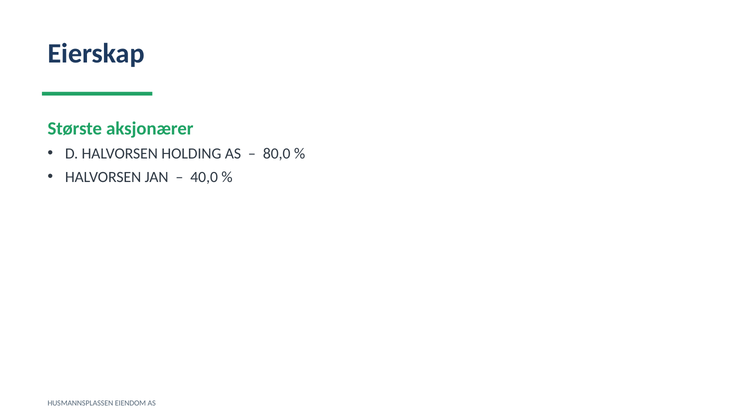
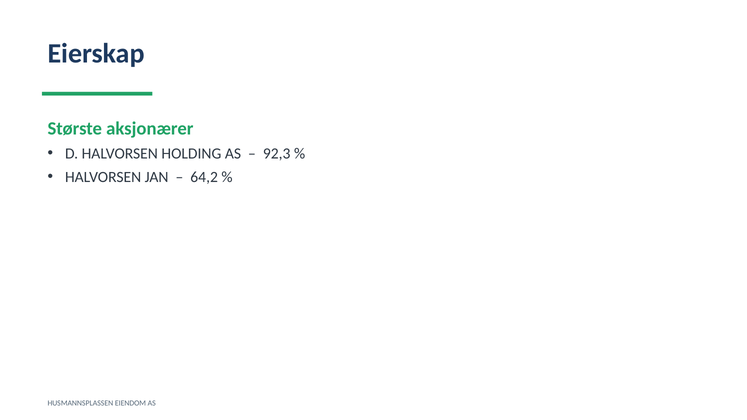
80,0: 80,0 -> 92,3
40,0: 40,0 -> 64,2
